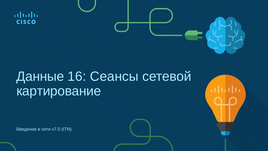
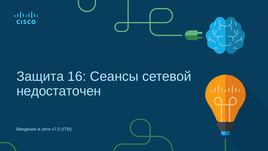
Данные: Данные -> Защита
картирование: картирование -> недостаточен
